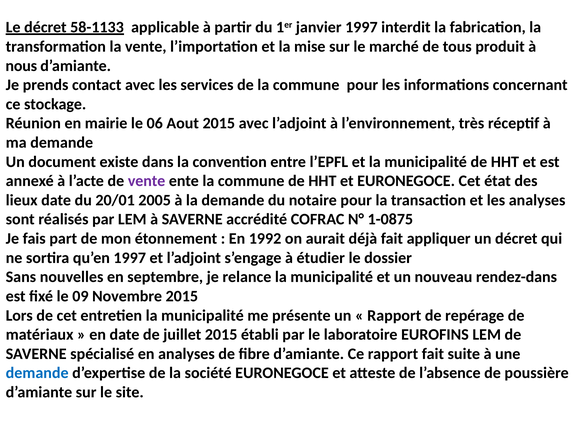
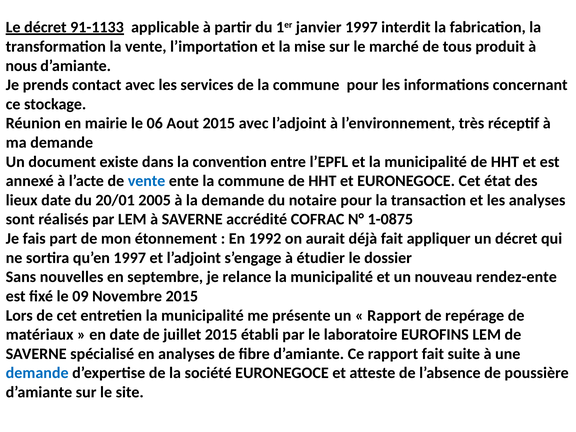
58-1133: 58-1133 -> 91-1133
vente at (147, 181) colour: purple -> blue
rendez-dans: rendez-dans -> rendez-ente
